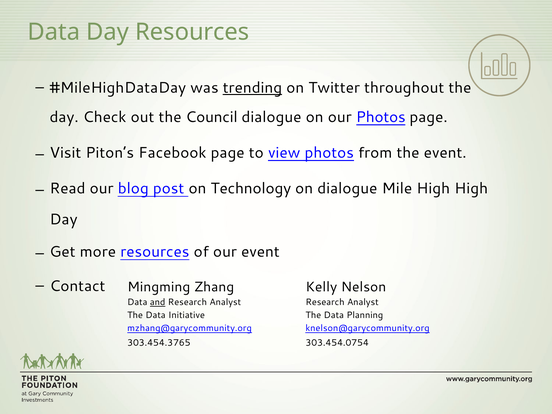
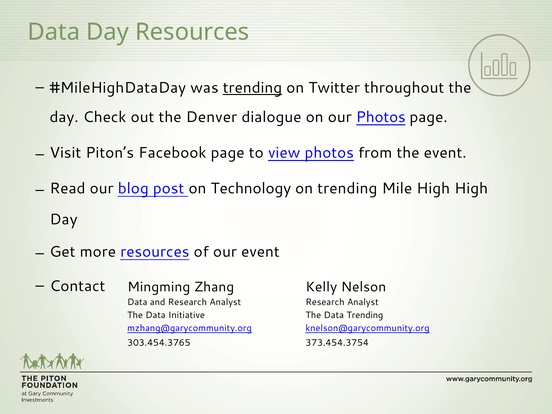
Council: Council -> Denver
on dialogue: dialogue -> trending
and underline: present -> none
Data Planning: Planning -> Trending
303.454.0754: 303.454.0754 -> 373.454.3754
